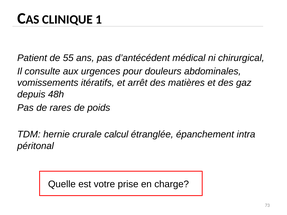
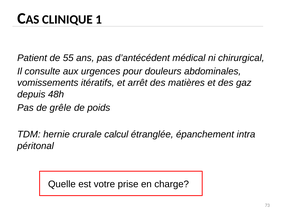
rares: rares -> grêle
